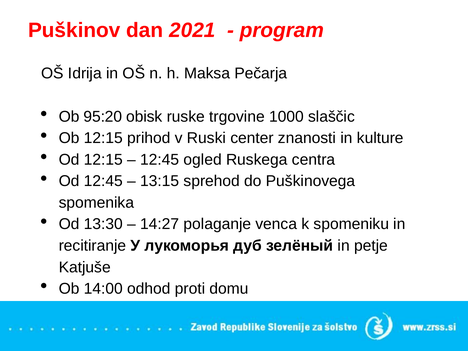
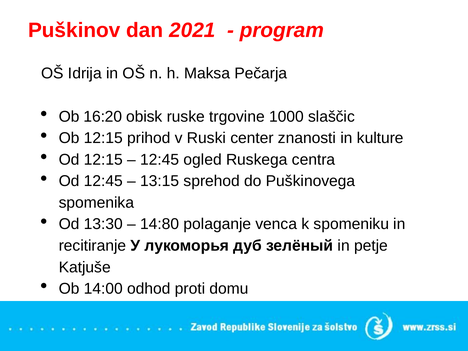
95:20: 95:20 -> 16:20
14:27: 14:27 -> 14:80
